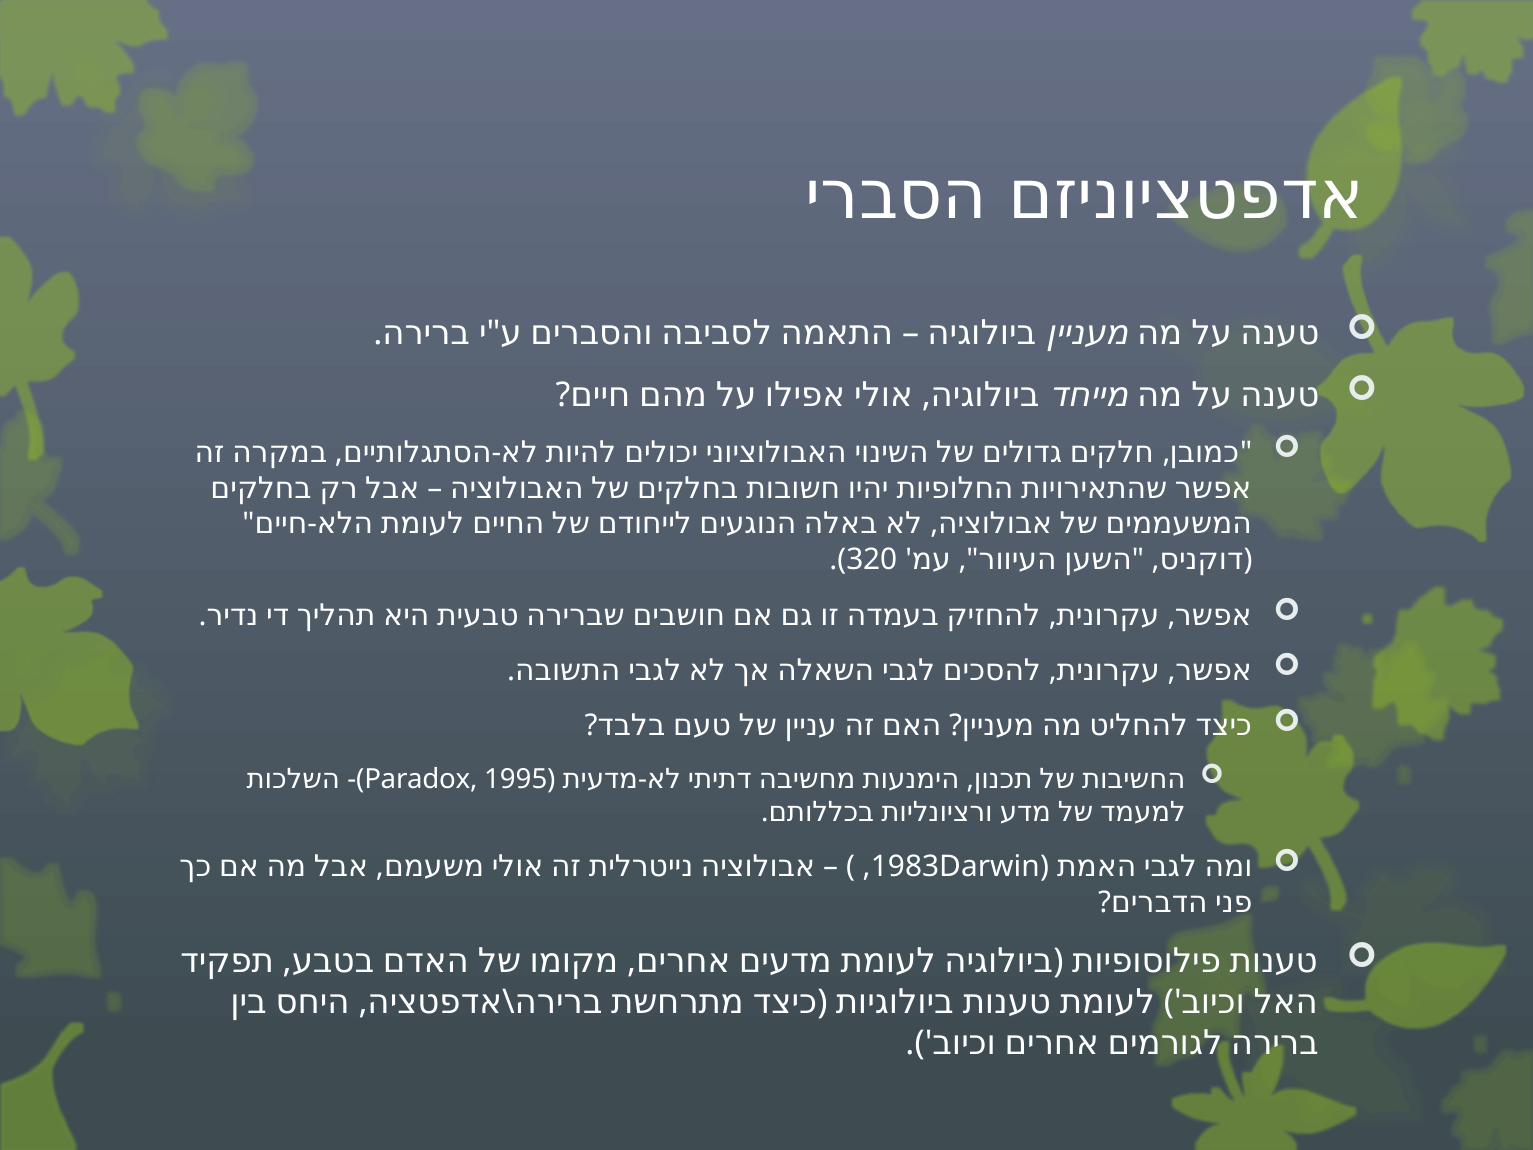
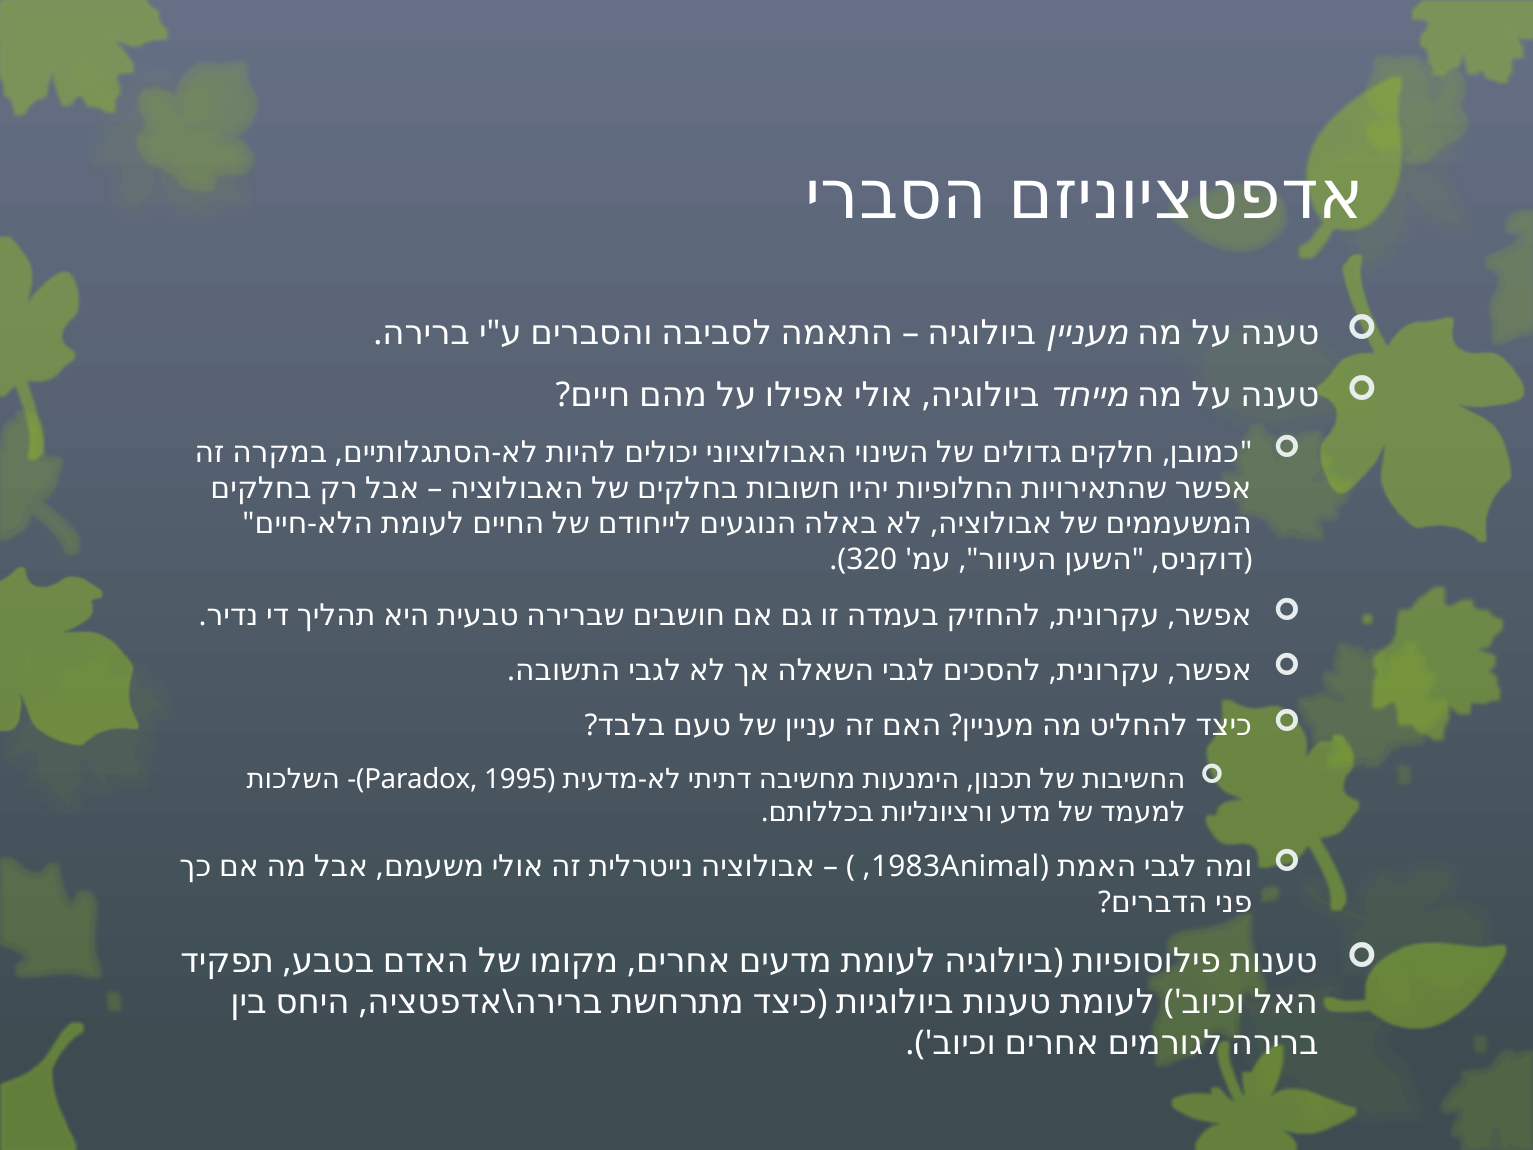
1983Darwin: 1983Darwin -> 1983Animal
